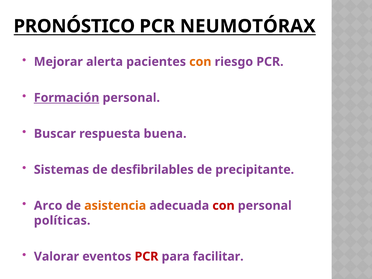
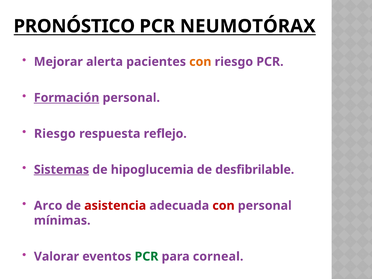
Buscar at (55, 134): Buscar -> Riesgo
buena: buena -> reflejo
Sistemas underline: none -> present
desfibrilables: desfibrilables -> hipoglucemia
precipitante: precipitante -> desfibrilable
asistencia colour: orange -> red
políticas: políticas -> mínimas
PCR at (146, 256) colour: red -> green
facilitar: facilitar -> corneal
